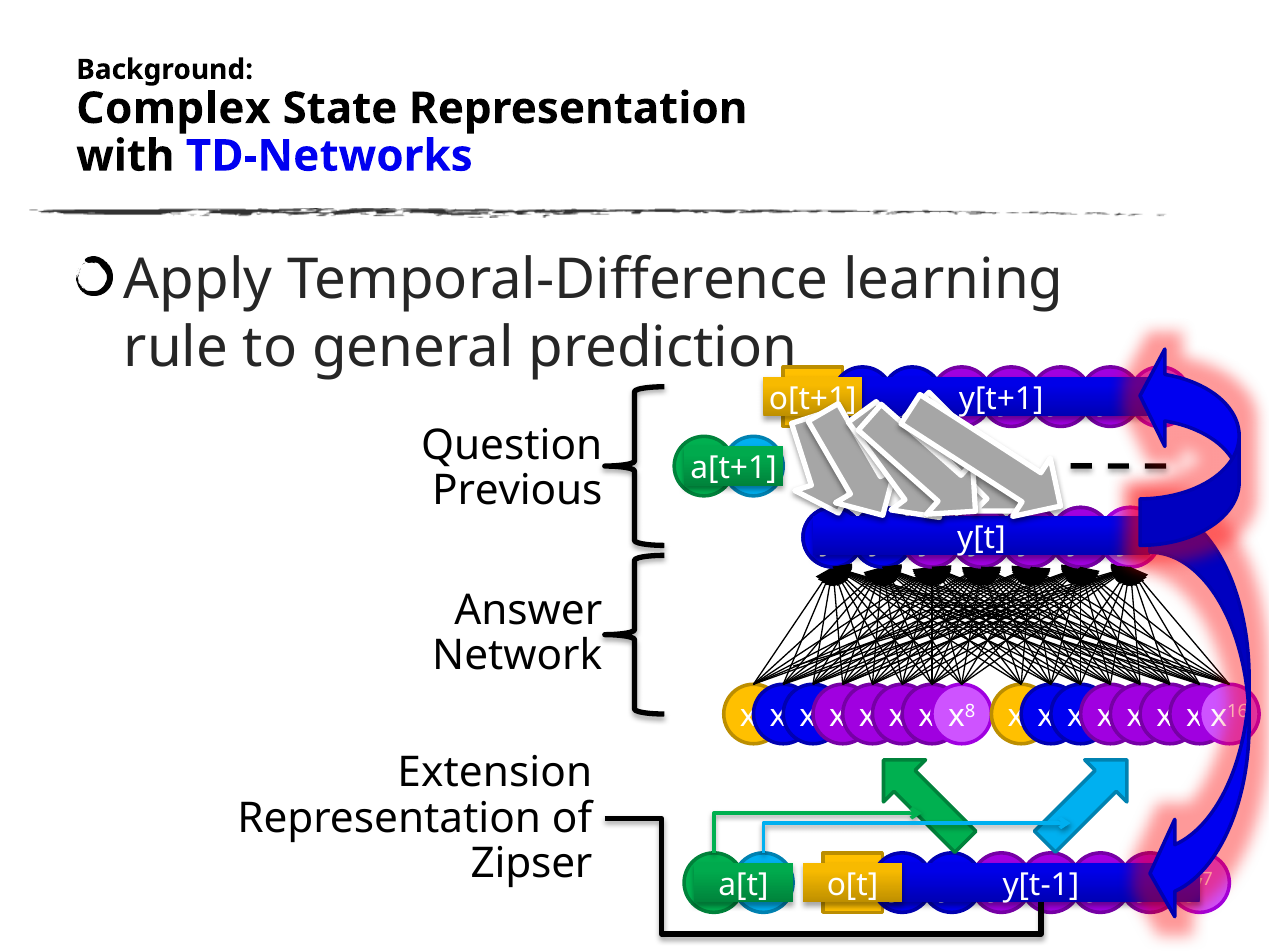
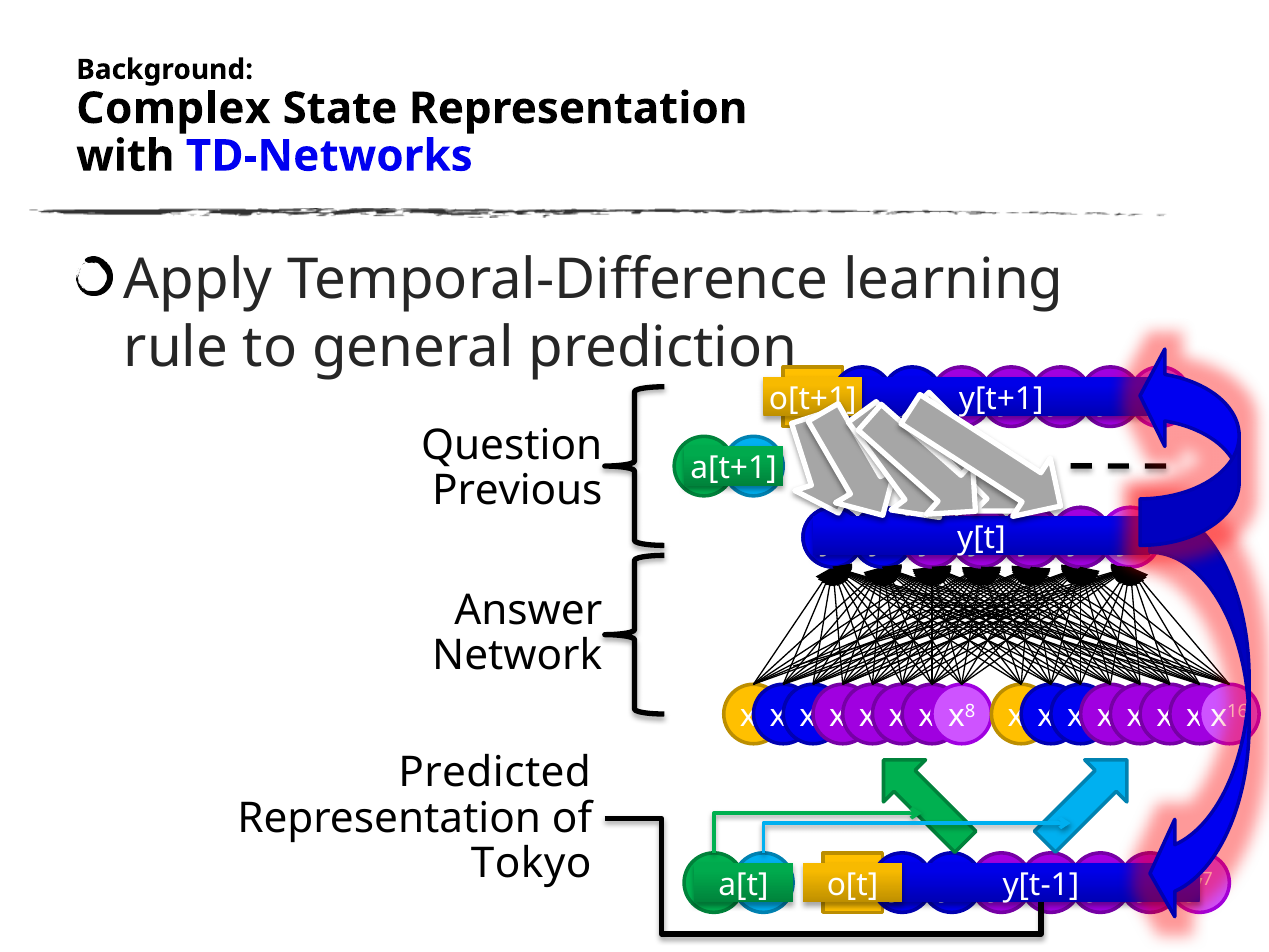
Extension: Extension -> Predicted
Zipser: Zipser -> Tokyo
